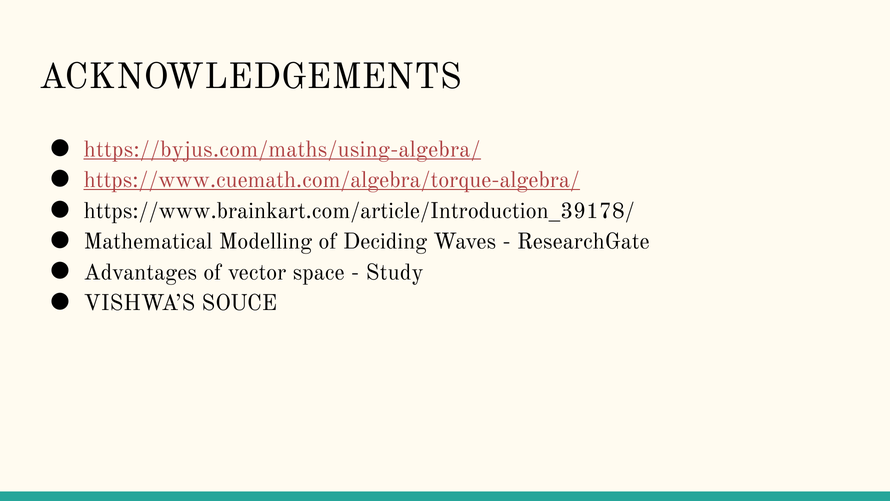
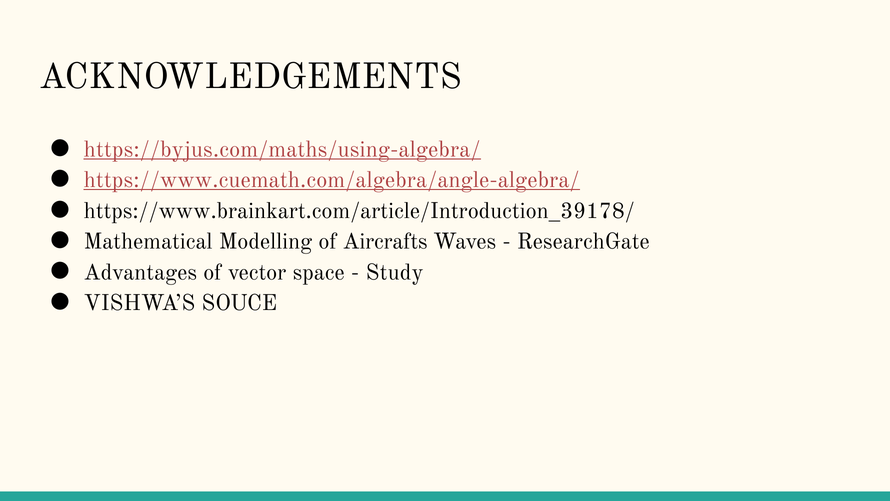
https://www.cuemath.com/algebra/torque-algebra/: https://www.cuemath.com/algebra/torque-algebra/ -> https://www.cuemath.com/algebra/angle-algebra/
Deciding: Deciding -> Aircrafts
